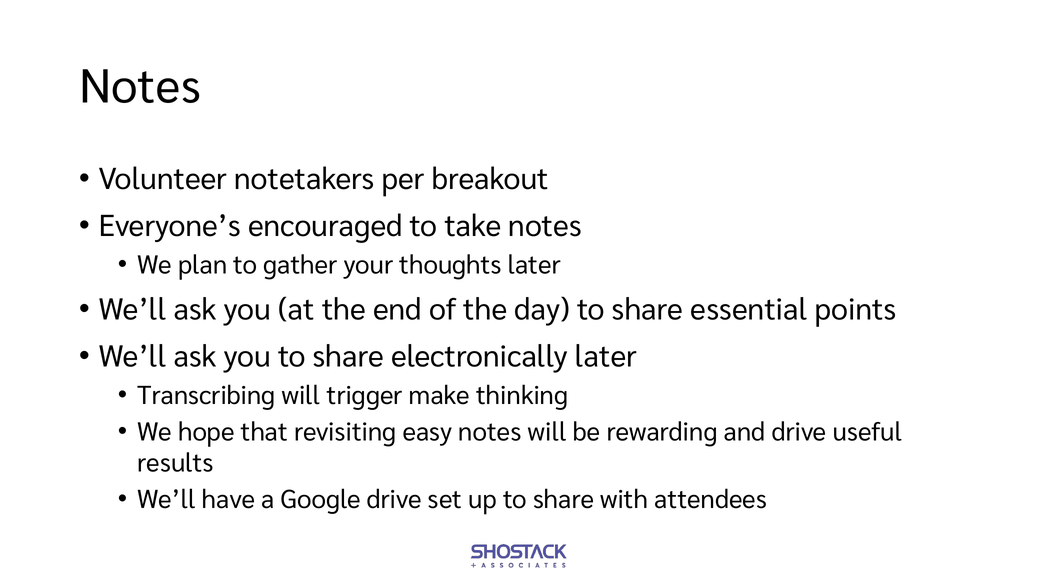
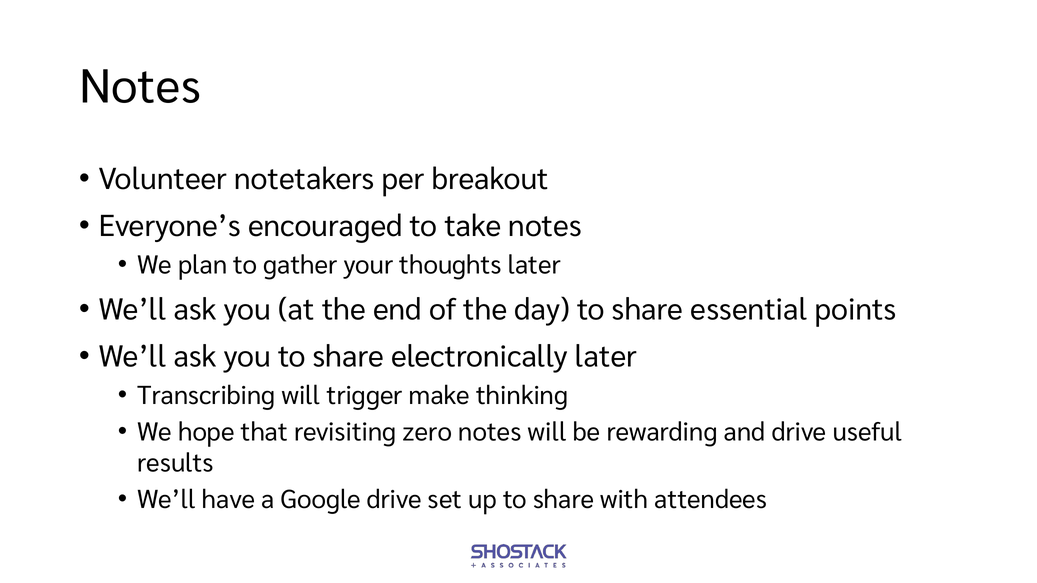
easy: easy -> zero
